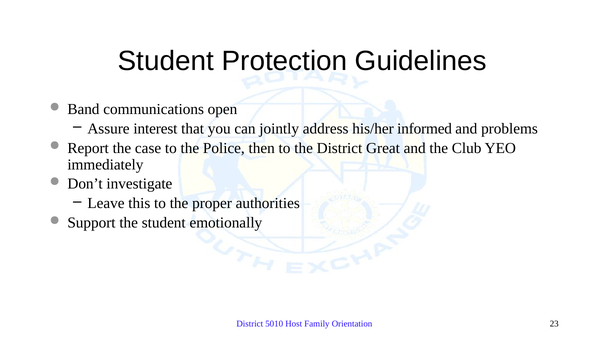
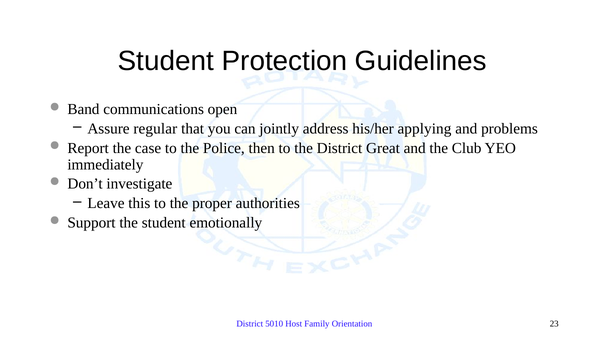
interest: interest -> regular
informed: informed -> applying
